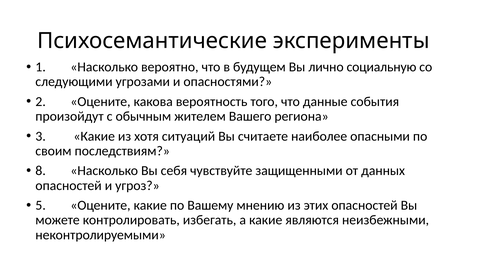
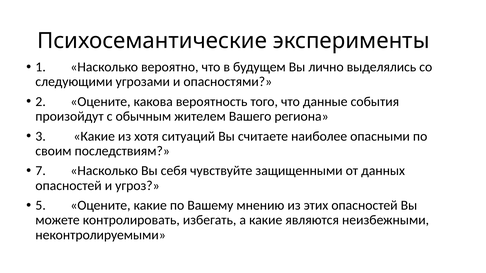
социальную: социальную -> выделялись
8: 8 -> 7
